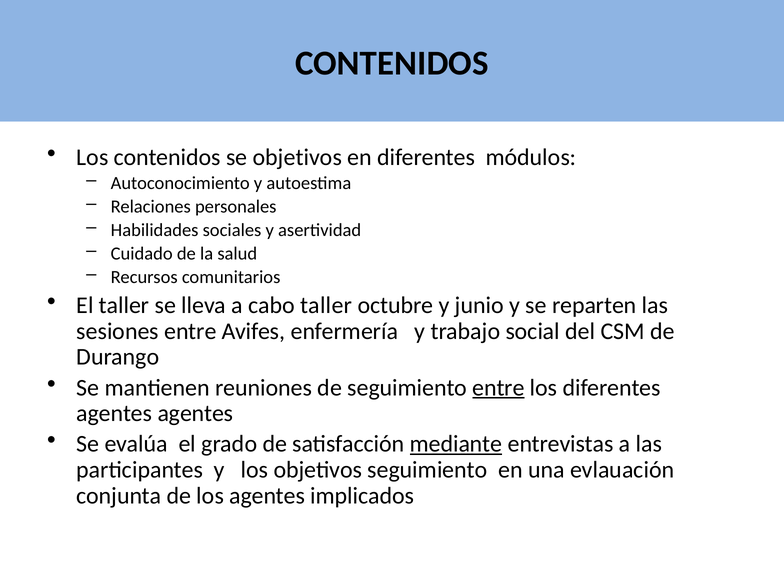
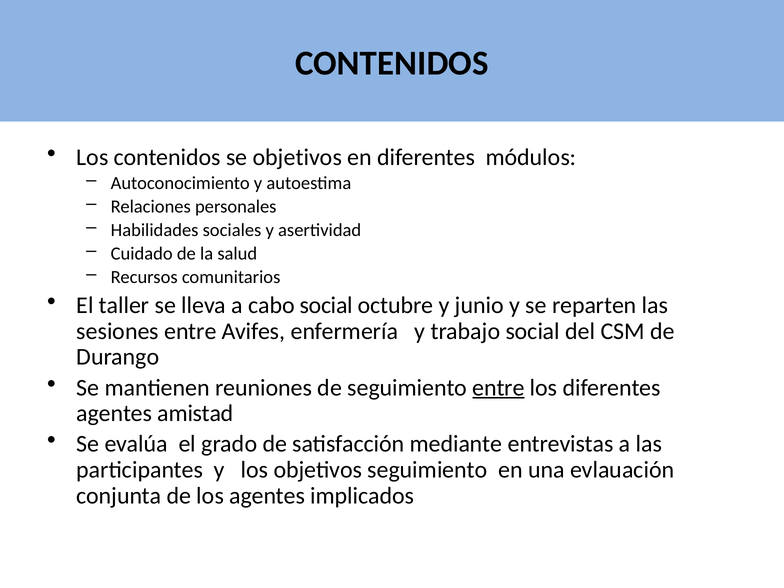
cabo taller: taller -> social
agentes agentes: agentes -> amistad
mediante underline: present -> none
